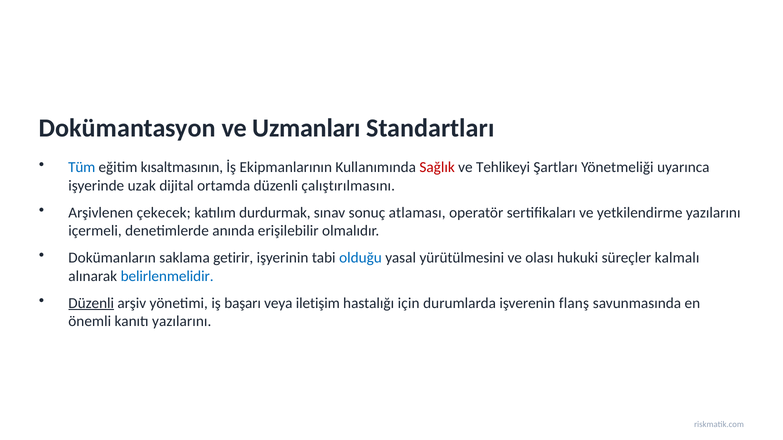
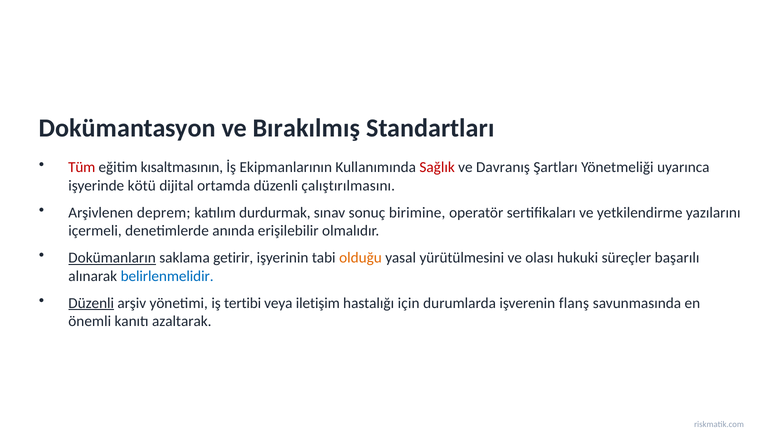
Uzmanları: Uzmanları -> Bırakılmış
Tüm colour: blue -> red
Tehlikeyi: Tehlikeyi -> Davranış
uzak: uzak -> kötü
çekecek: çekecek -> deprem
atlaması: atlaması -> birimine
Dokümanların underline: none -> present
olduğu colour: blue -> orange
kalmalı: kalmalı -> başarılı
başarı: başarı -> tertibi
kanıtı yazılarını: yazılarını -> azaltarak
